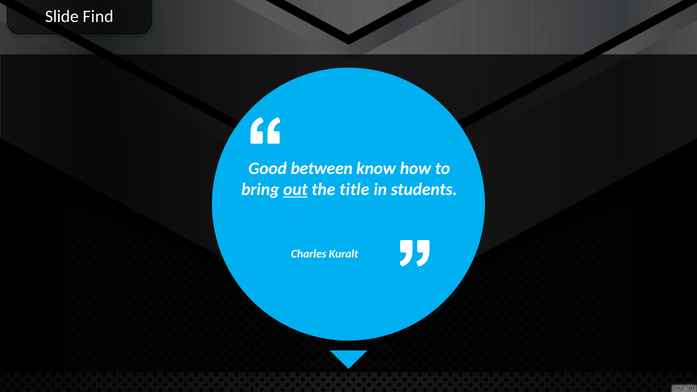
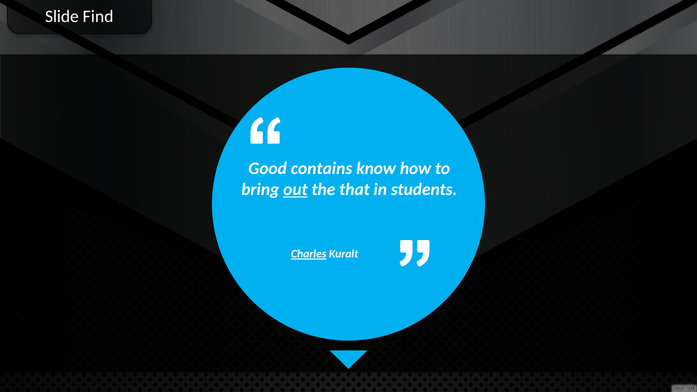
between: between -> contains
title: title -> that
Charles underline: none -> present
